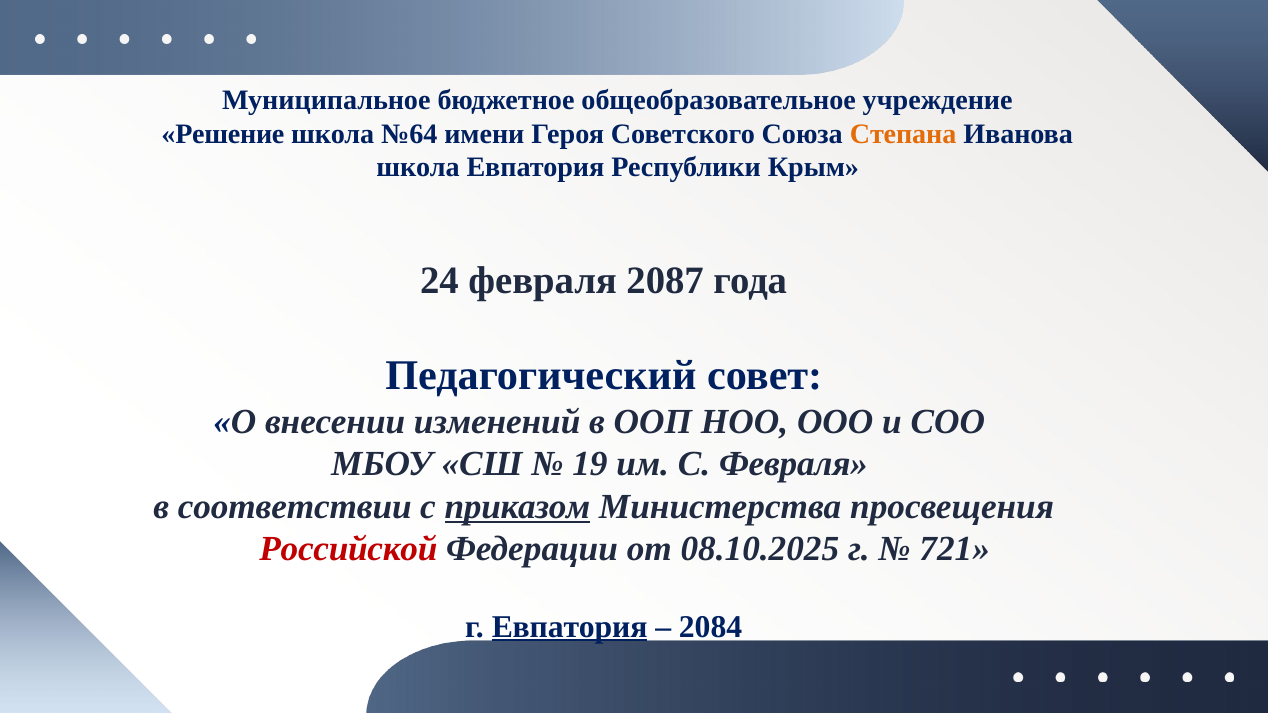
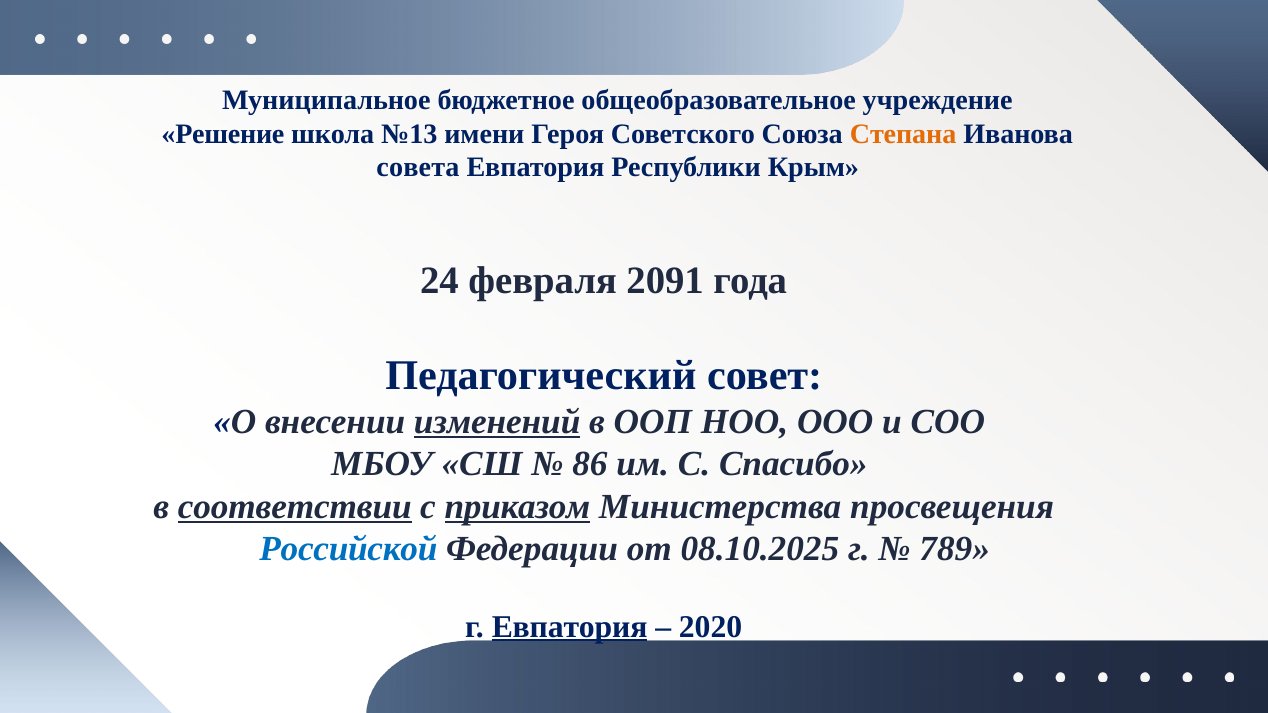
№64: №64 -> №13
школа at (418, 168): школа -> совета
2087: 2087 -> 2091
изменений underline: none -> present
19: 19 -> 86
С Февраля: Февраля -> Спасибо
соответствии underline: none -> present
Российской colour: red -> blue
721: 721 -> 789
2084: 2084 -> 2020
